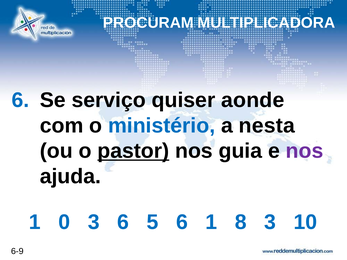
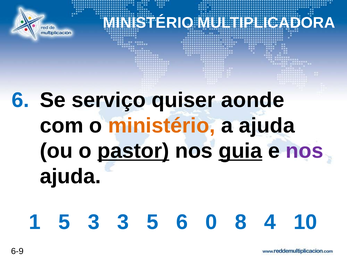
PROCURAM at (148, 23): PROCURAM -> MINISTÉRIO
ministério at (162, 126) colour: blue -> orange
a nesta: nesta -> ajuda
guia underline: none -> present
1 0: 0 -> 5
3 6: 6 -> 3
6 1: 1 -> 0
8 3: 3 -> 4
